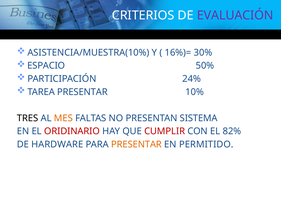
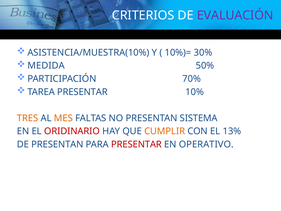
16%)=: 16%)= -> 10%)=
ESPACIO: ESPACIO -> MEDIDA
24%: 24% -> 70%
TRES colour: black -> orange
CUMPLIR colour: red -> orange
82%: 82% -> 13%
DE HARDWARE: HARDWARE -> PRESENTAN
PRESENTAR at (136, 144) colour: orange -> red
PERMITIDO: PERMITIDO -> OPERATIVO
